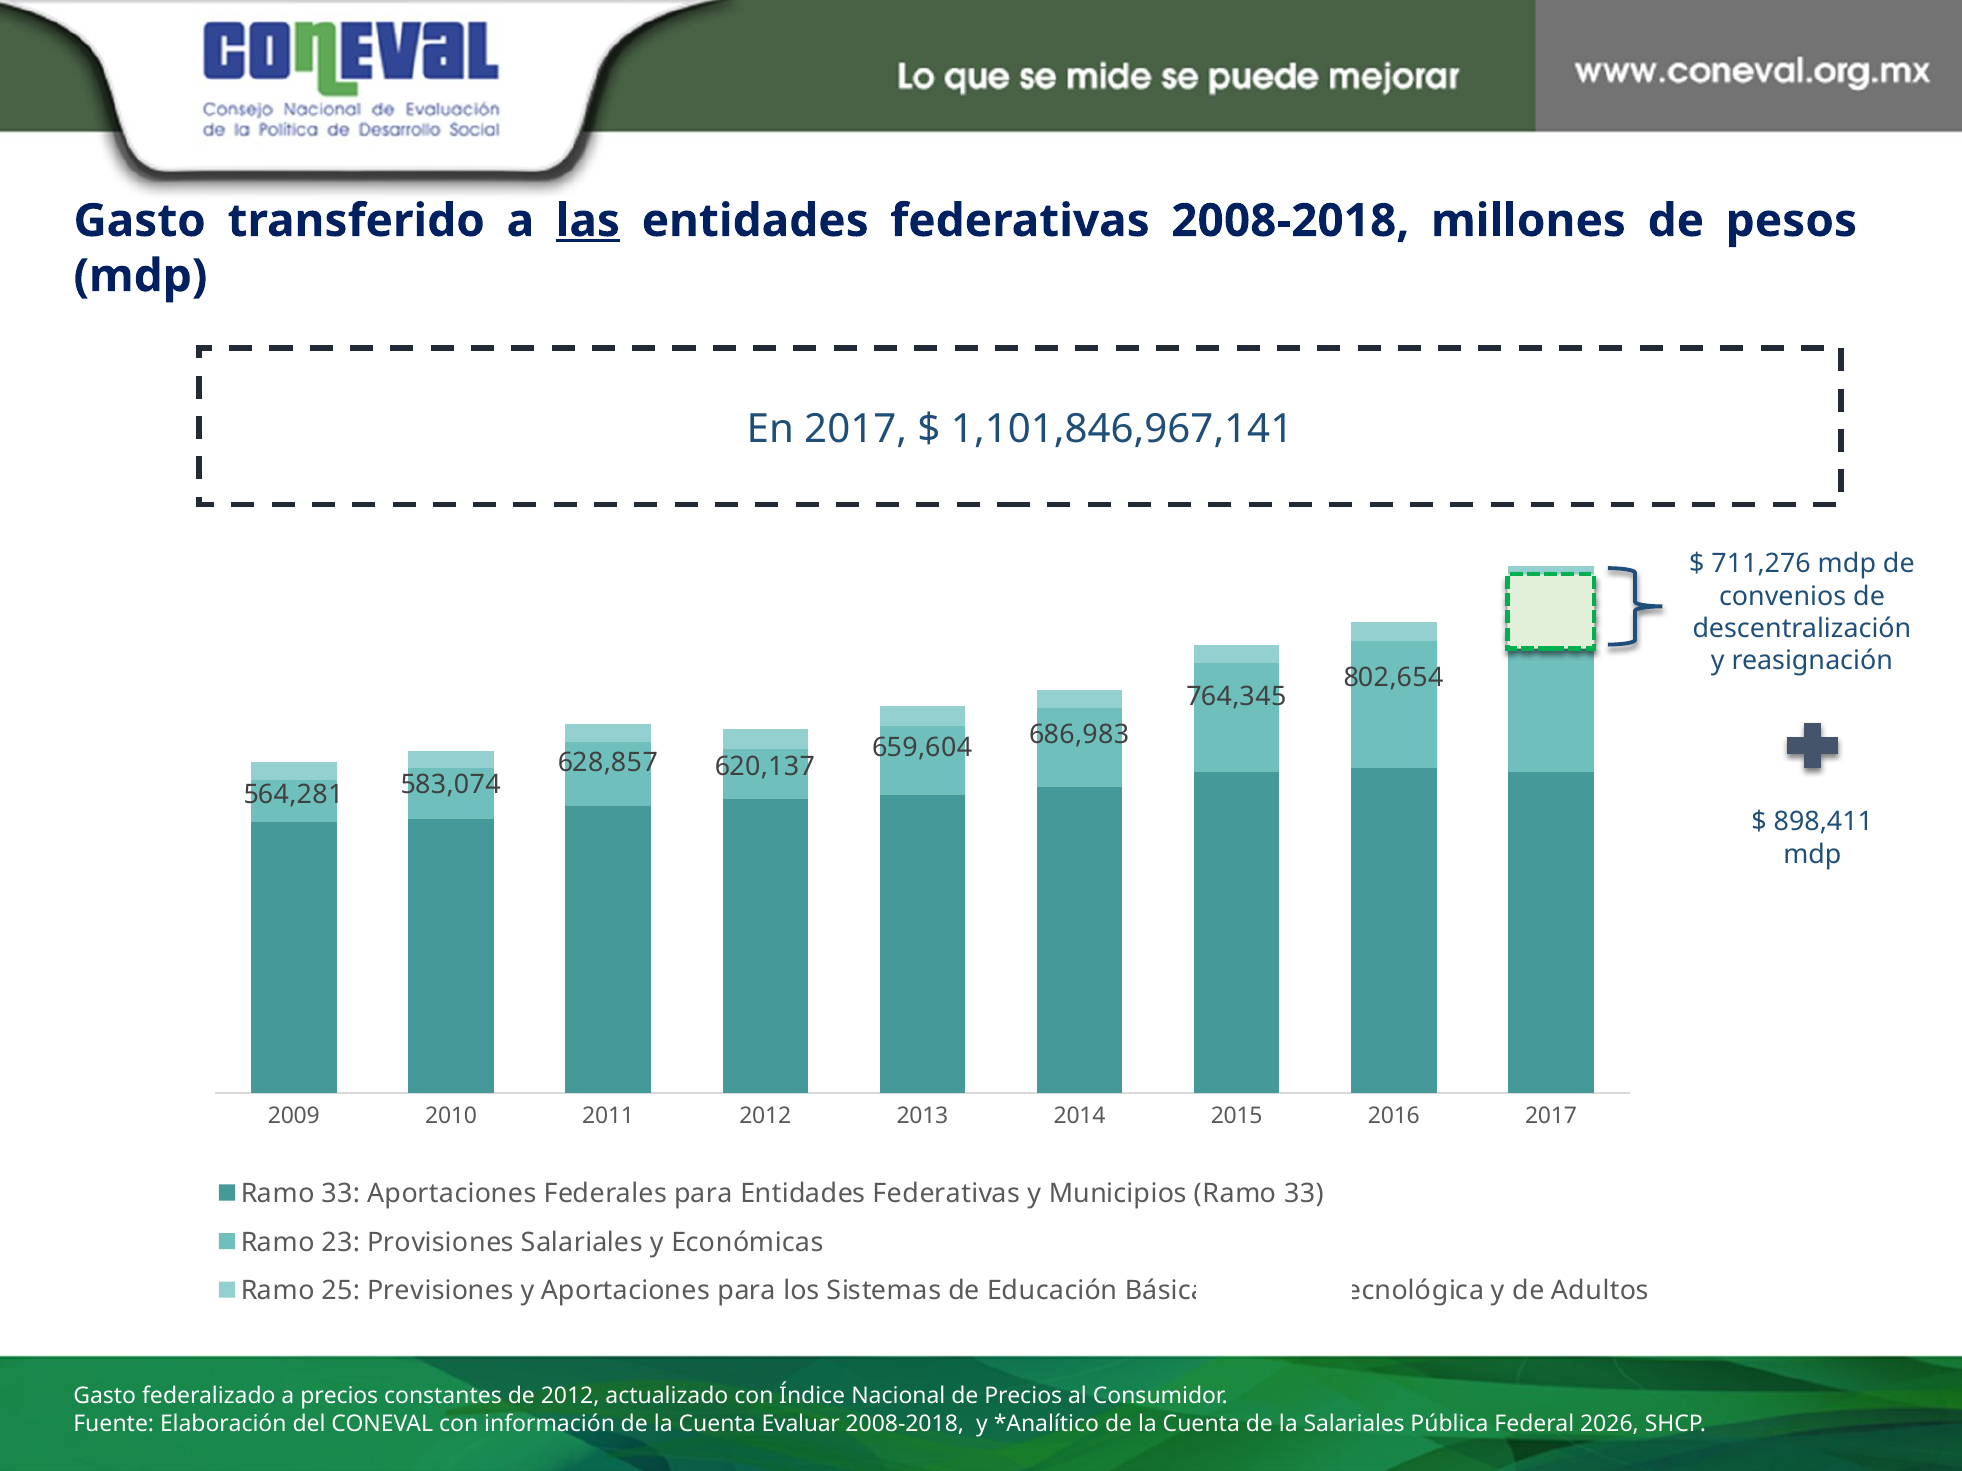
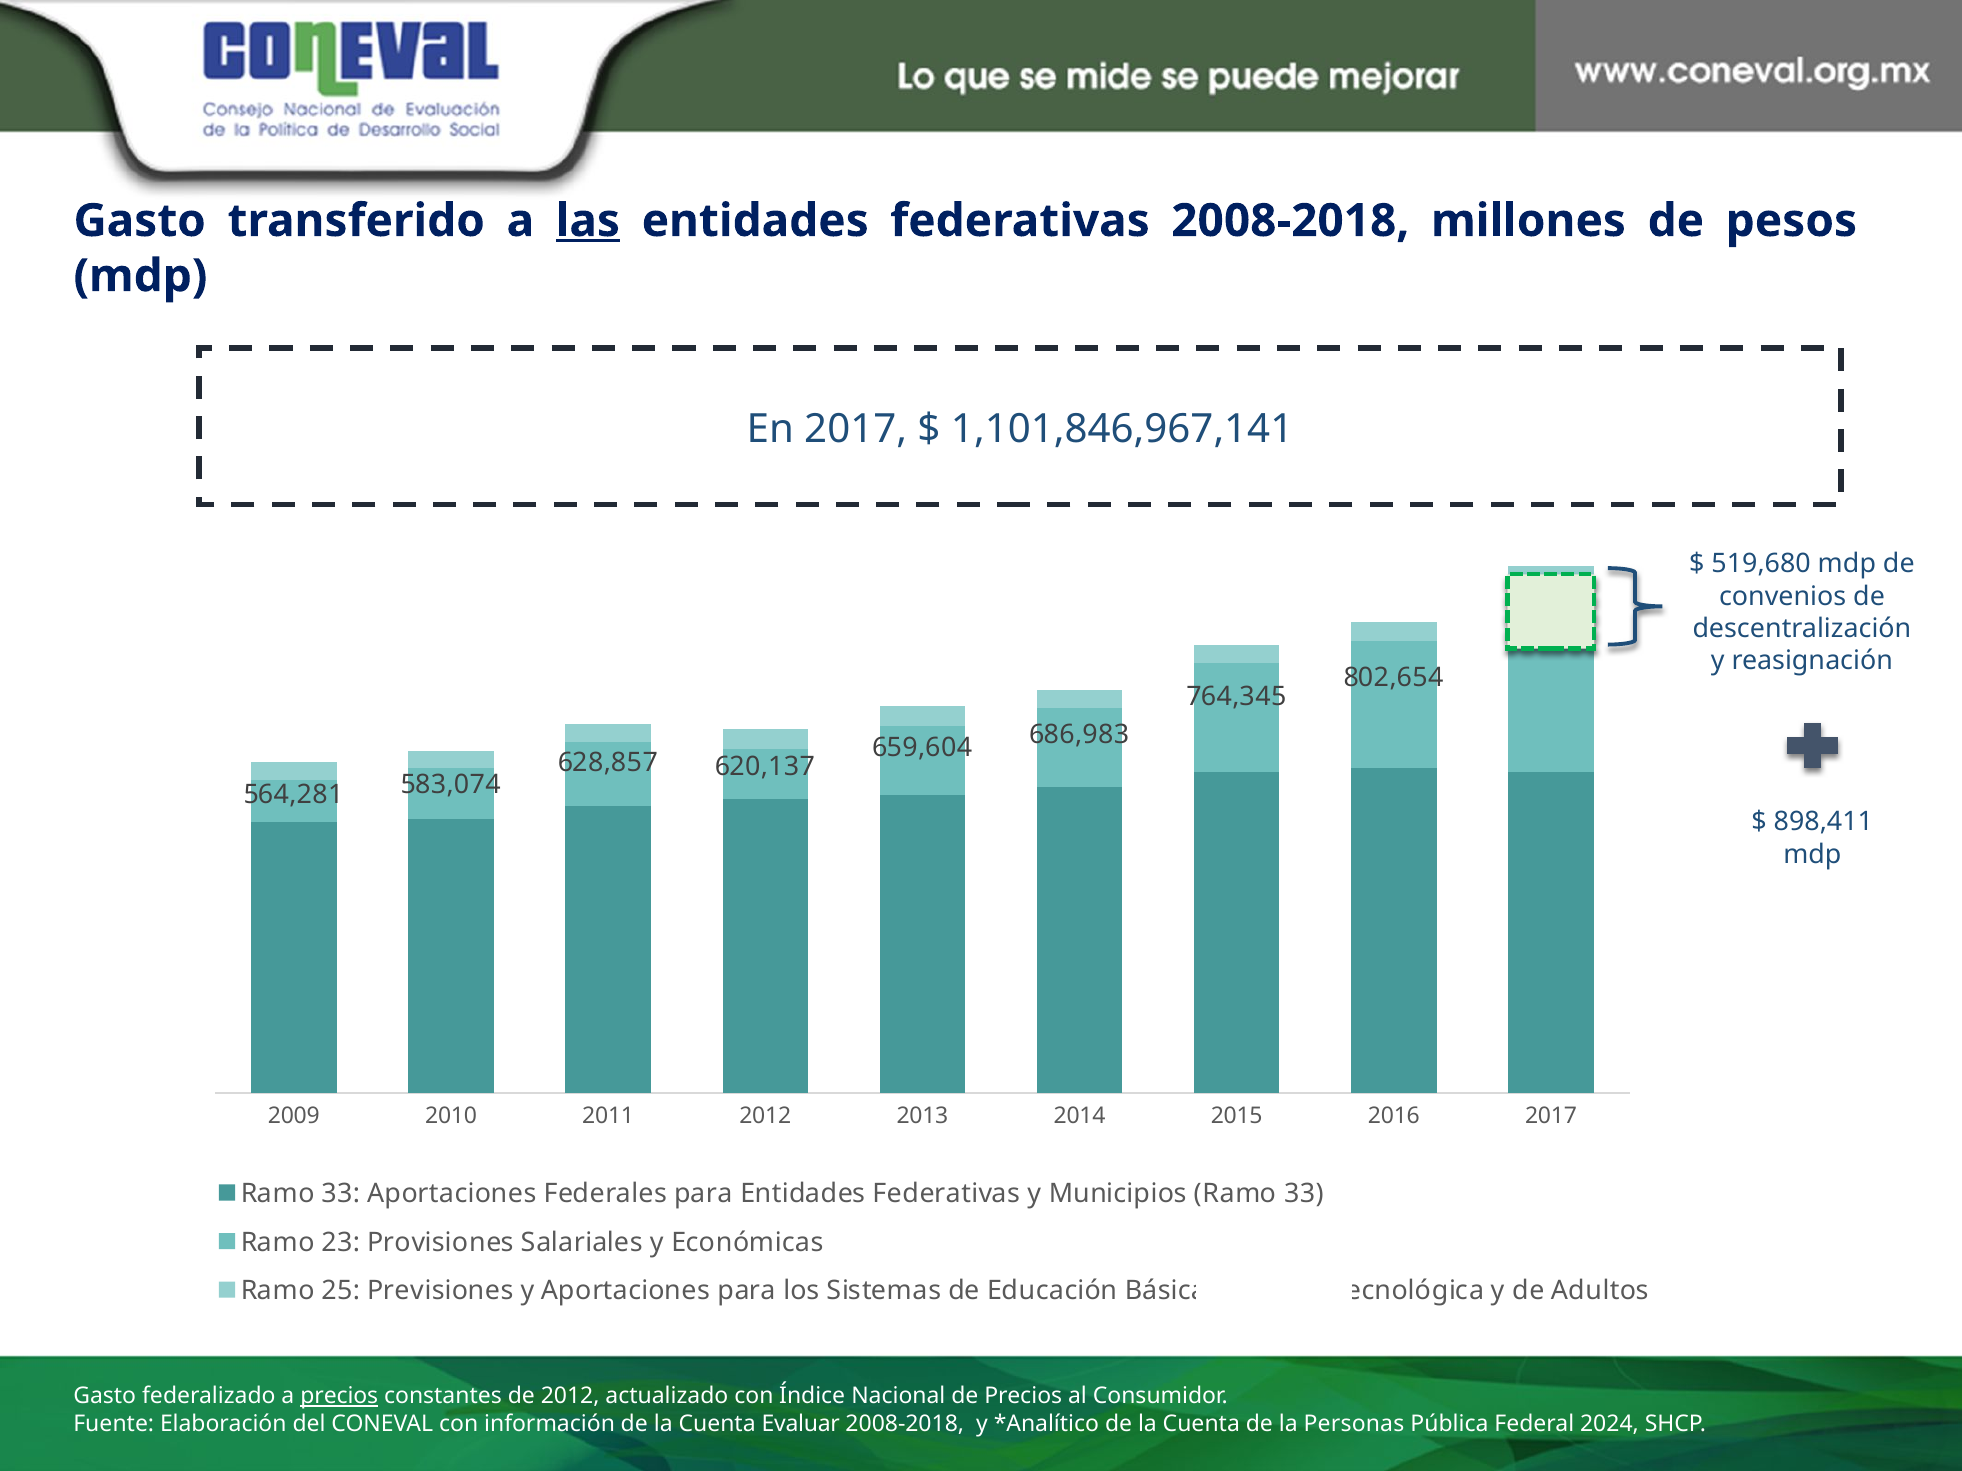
711,276: 711,276 -> 519,680
precios at (339, 1397) underline: none -> present
la Salariales: Salariales -> Personas
2026: 2026 -> 2024
